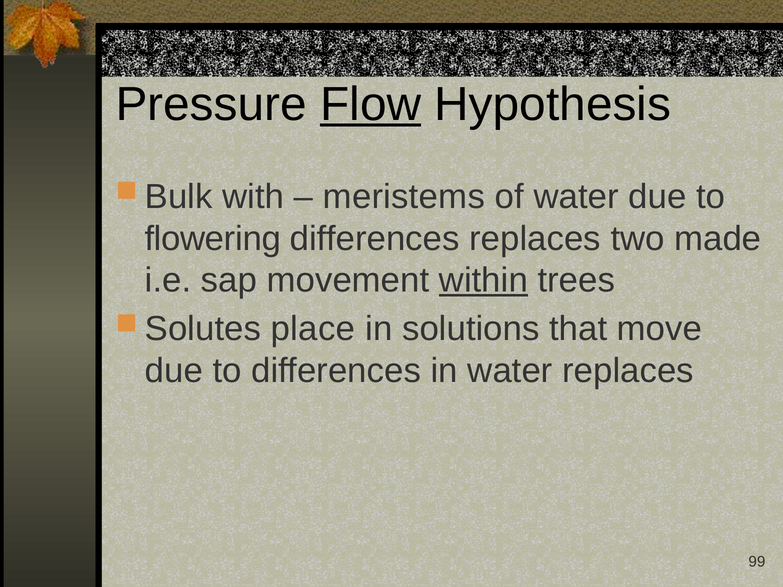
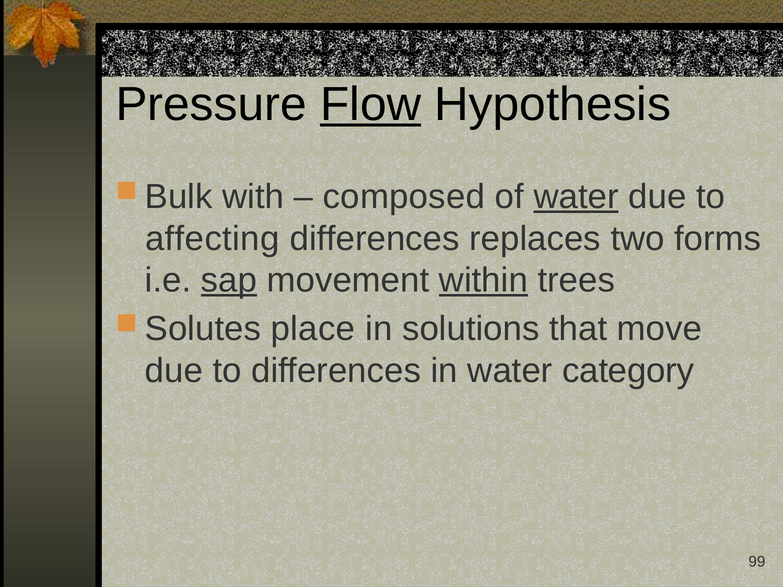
meristems: meristems -> composed
water at (576, 197) underline: none -> present
flowering: flowering -> affecting
made: made -> forms
sap underline: none -> present
water replaces: replaces -> category
